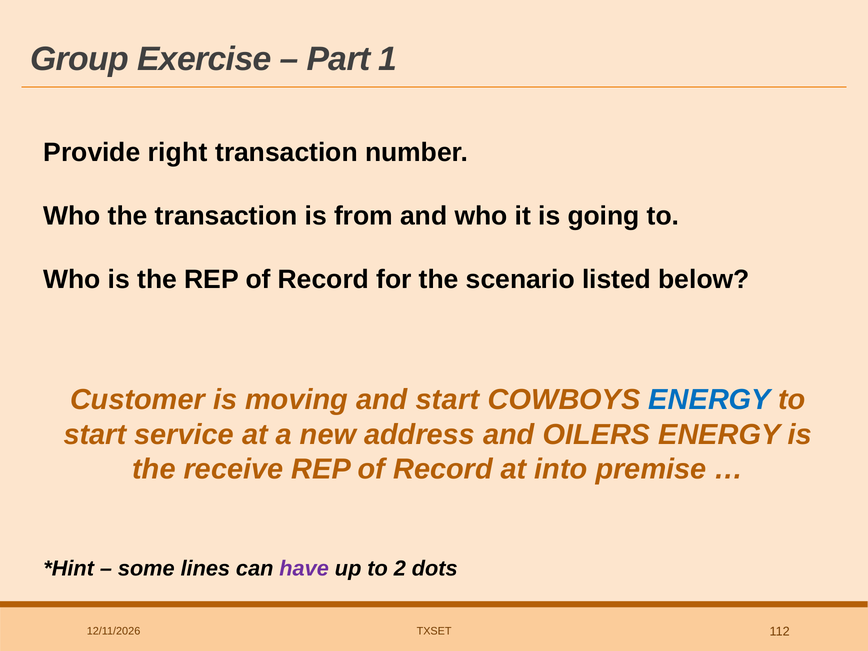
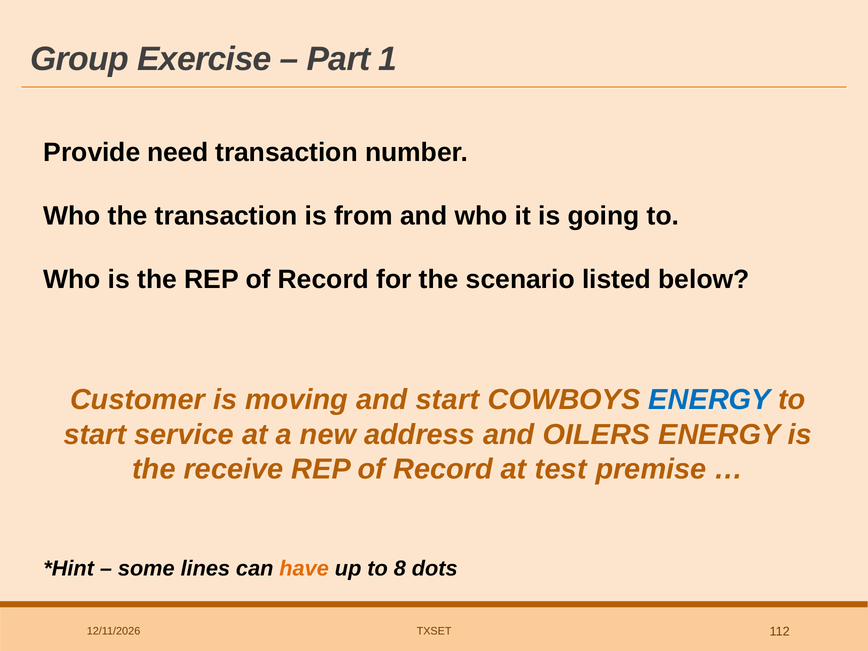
right: right -> need
into: into -> test
have colour: purple -> orange
2: 2 -> 8
